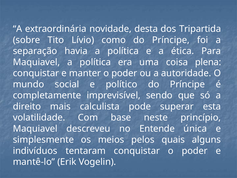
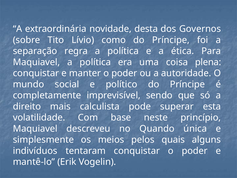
Tripartida: Tripartida -> Governos
havia: havia -> regra
Entende: Entende -> Quando
